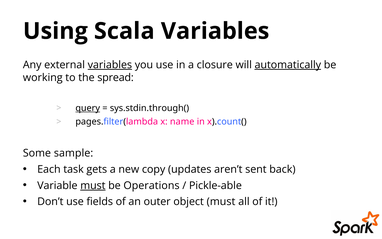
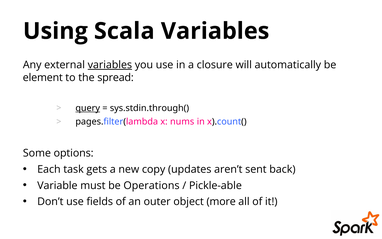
automatically underline: present -> none
working: working -> element
name: name -> nums
sample: sample -> options
must at (93, 185) underline: present -> none
object must: must -> more
